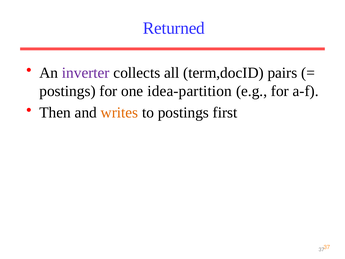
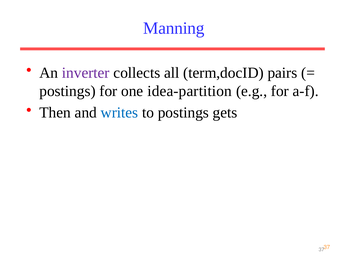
Returned: Returned -> Manning
writes colour: orange -> blue
first: first -> gets
